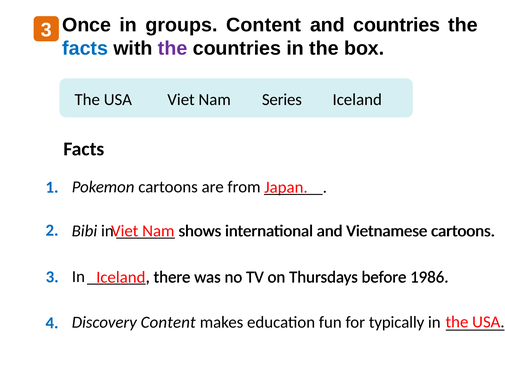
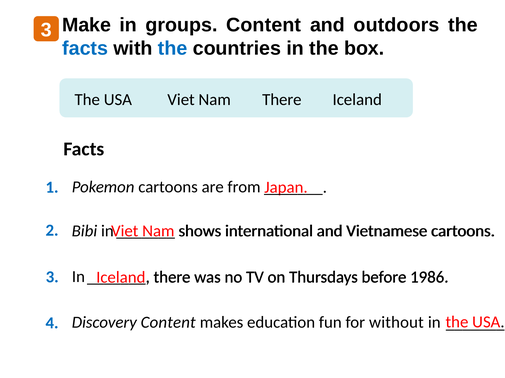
Once: Once -> Make
and countries: countries -> outdoors
the at (173, 49) colour: purple -> blue
Nam Series: Series -> There
typically: typically -> without
